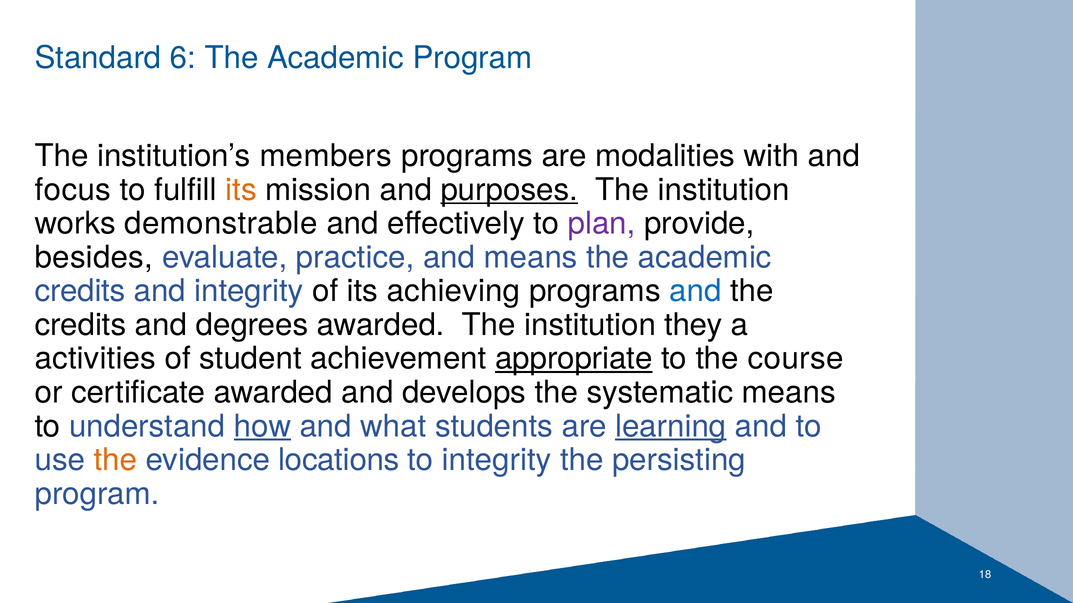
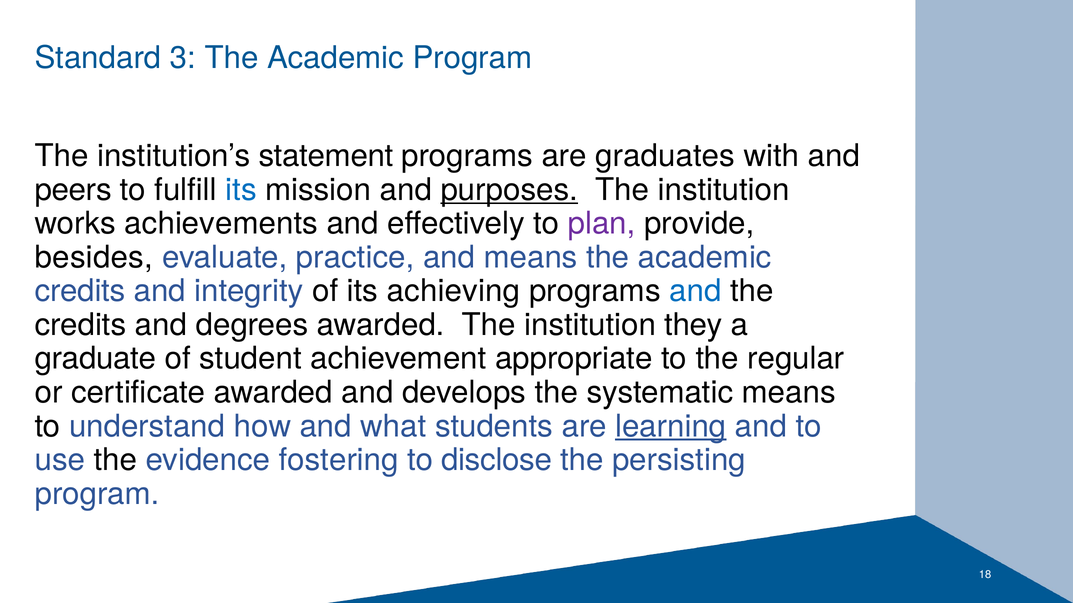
6: 6 -> 3
members: members -> statement
modalities: modalities -> graduates
focus: focus -> peers
its at (241, 190) colour: orange -> blue
demonstrable: demonstrable -> achievements
activities: activities -> graduate
appropriate underline: present -> none
course: course -> regular
how underline: present -> none
the at (115, 460) colour: orange -> black
locations: locations -> fostering
to integrity: integrity -> disclose
